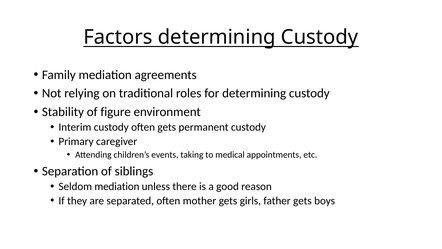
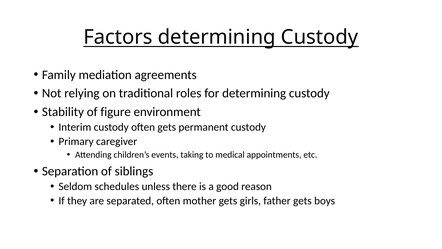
Seldom mediation: mediation -> schedules
